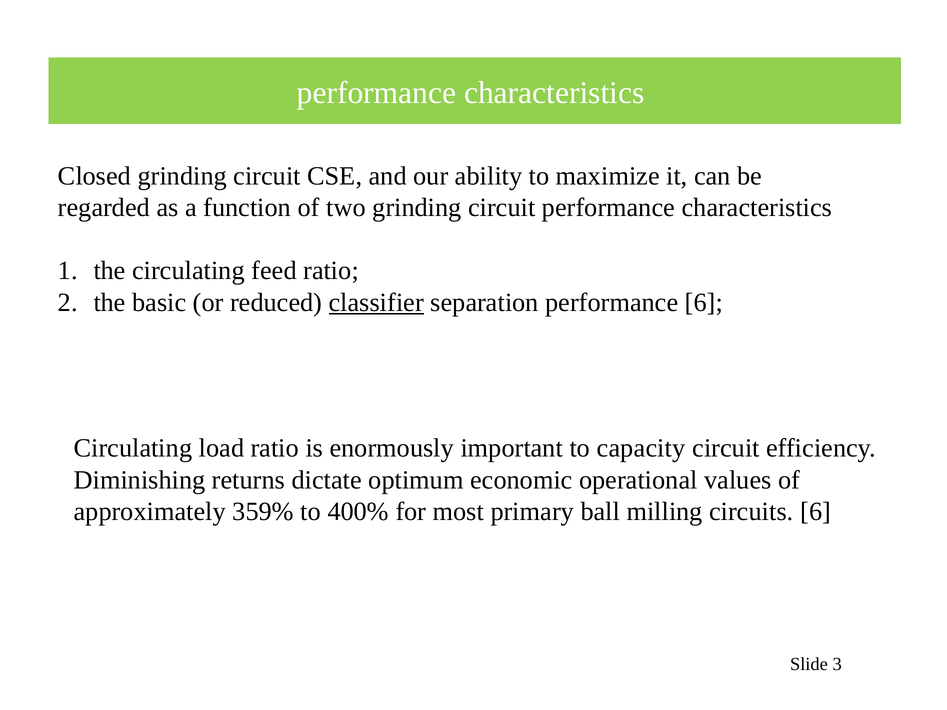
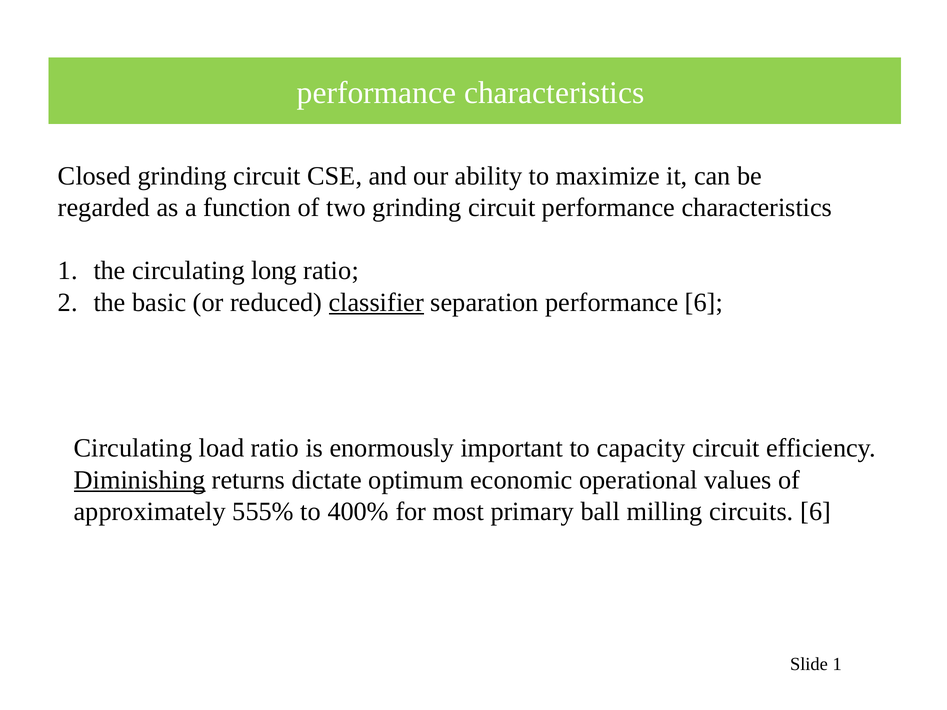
feed: feed -> long
Diminishing underline: none -> present
359%: 359% -> 555%
Slide 3: 3 -> 1
